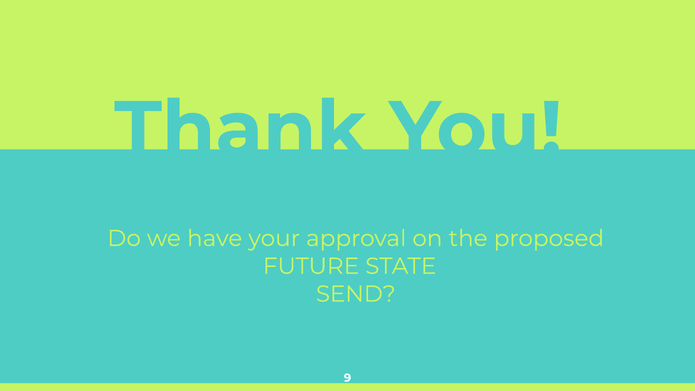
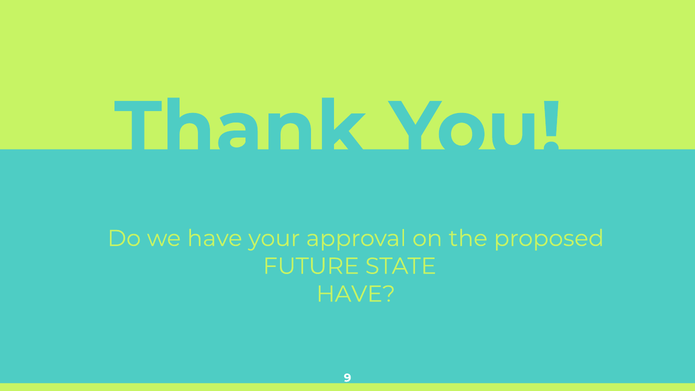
SEND at (356, 294): SEND -> HAVE
